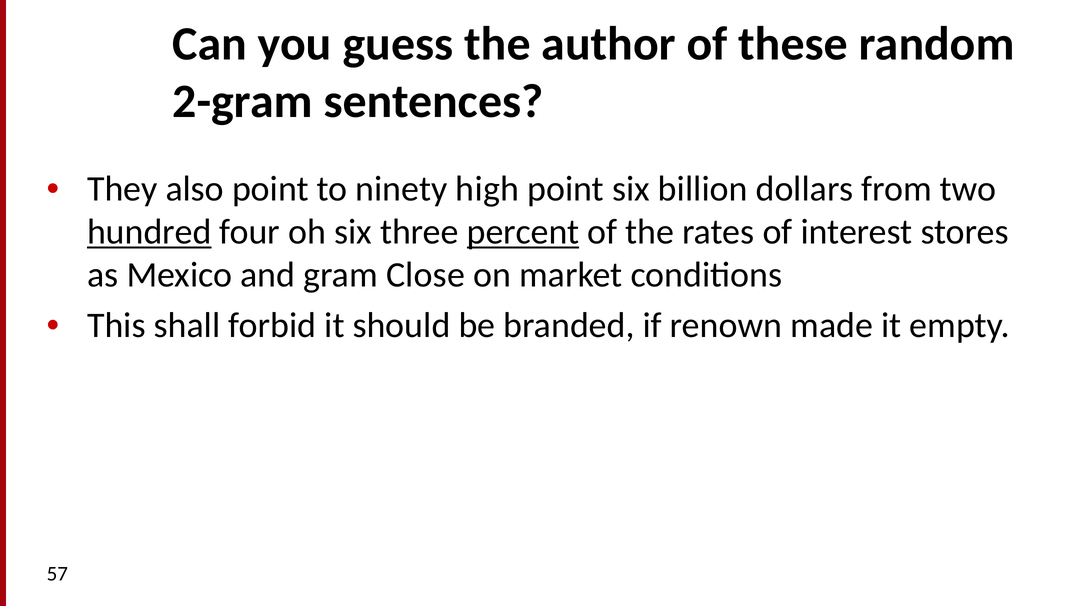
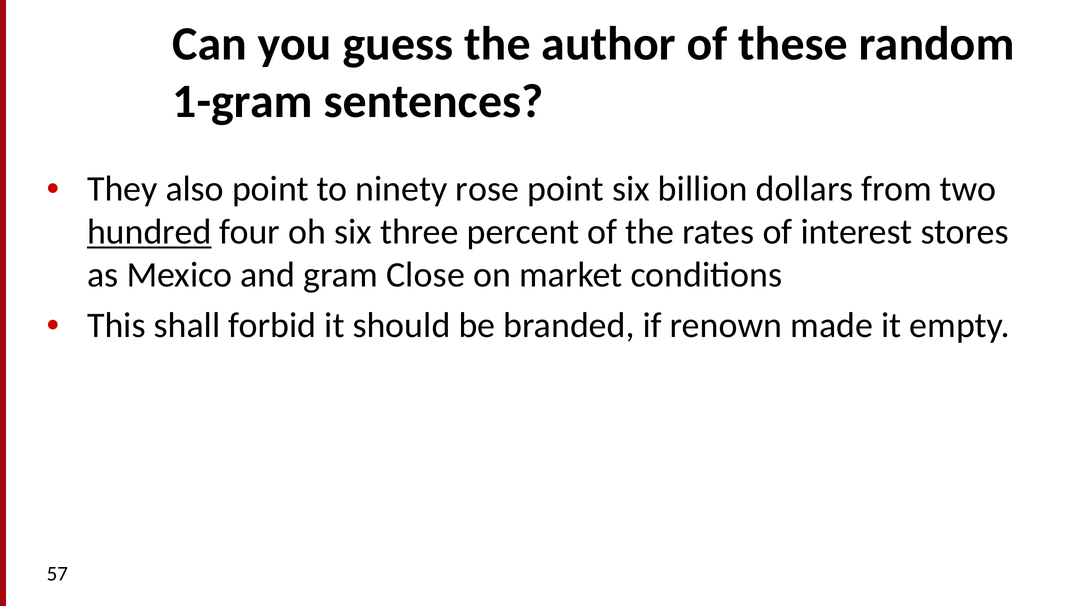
2-gram: 2-gram -> 1-gram
high: high -> rose
percent underline: present -> none
